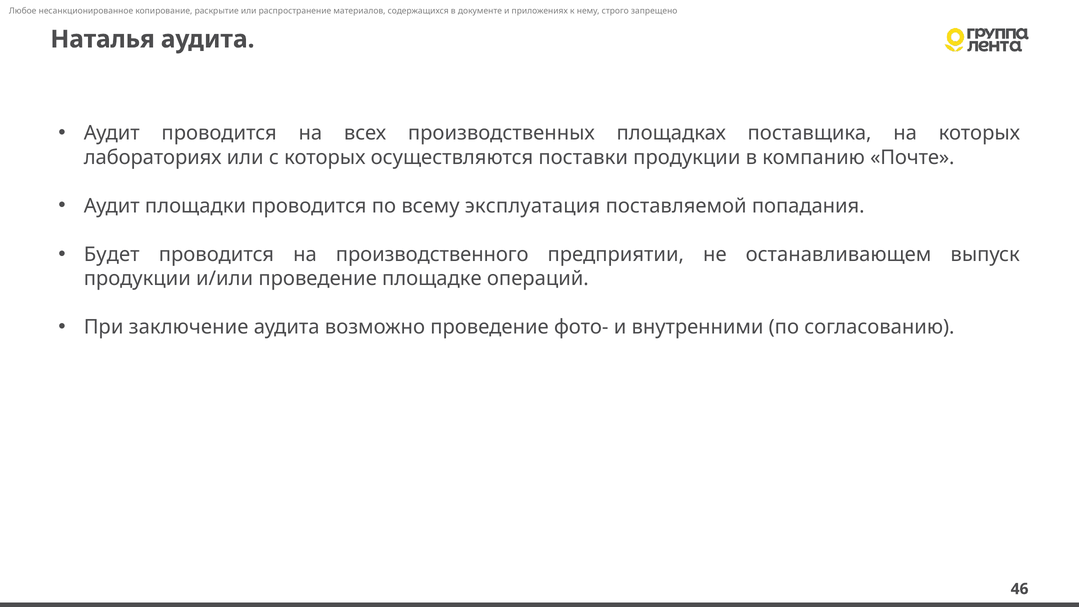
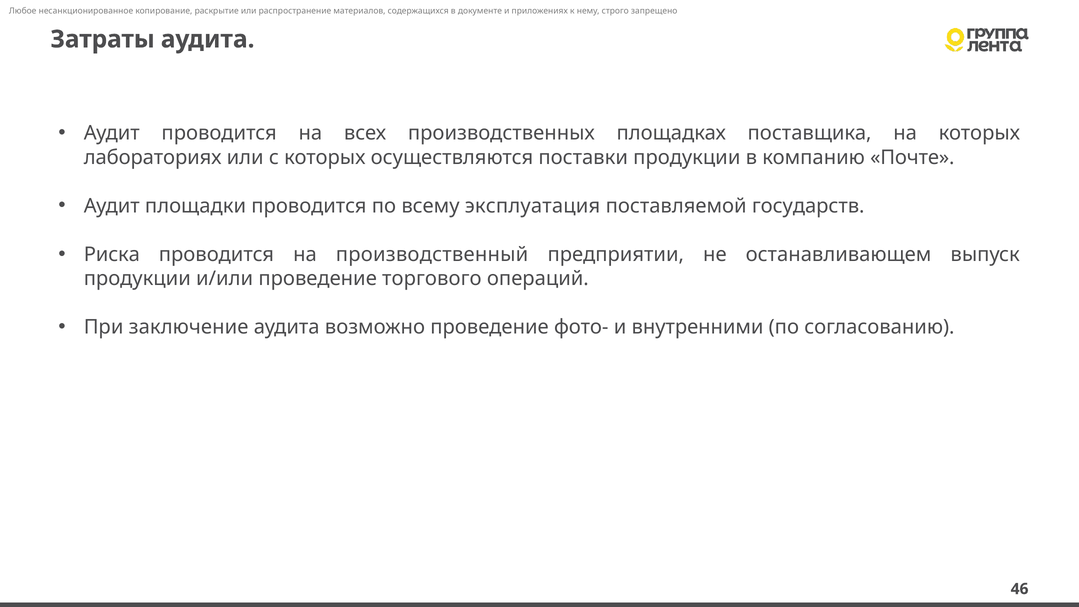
Наталья: Наталья -> Затраты
попадания: попадания -> государств
Будет: Будет -> Риска
производственного: производственного -> производственный
площадке: площадке -> торгового
